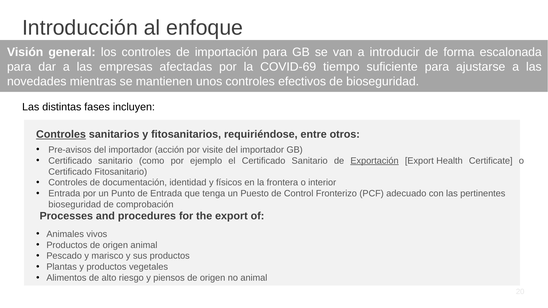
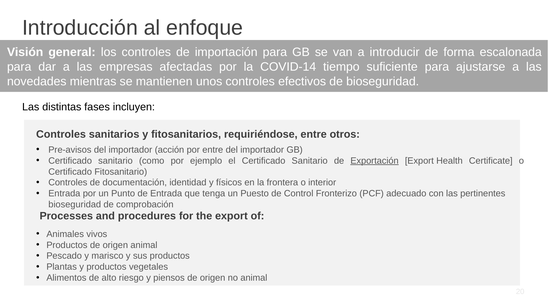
COVID-69: COVID-69 -> COVID-14
Controles at (61, 134) underline: present -> none
por visite: visite -> entre
